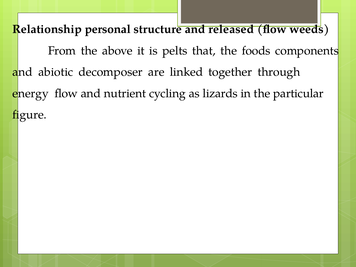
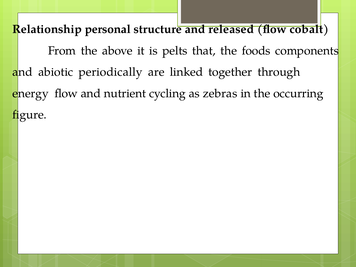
weeds: weeds -> cobalt
decomposer: decomposer -> periodically
lizards: lizards -> zebras
particular: particular -> occurring
